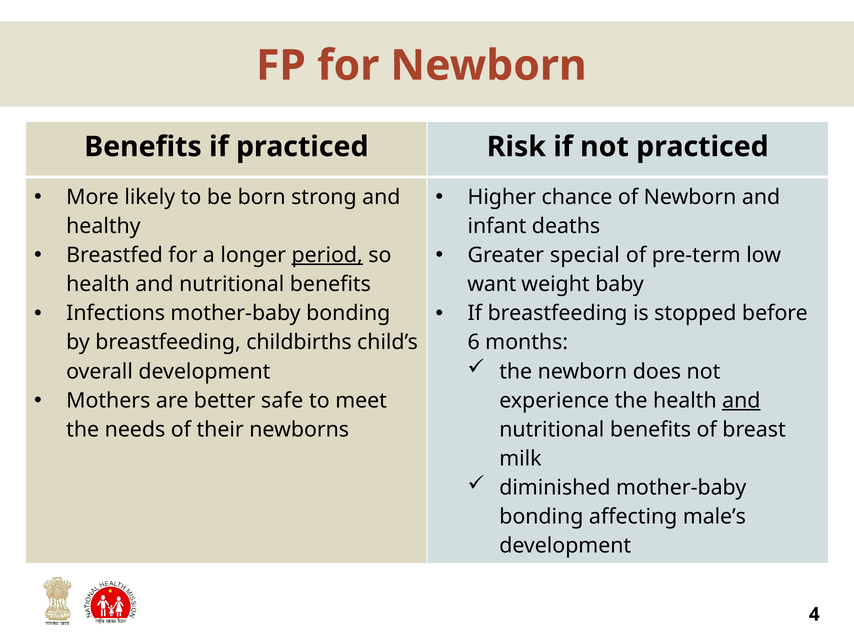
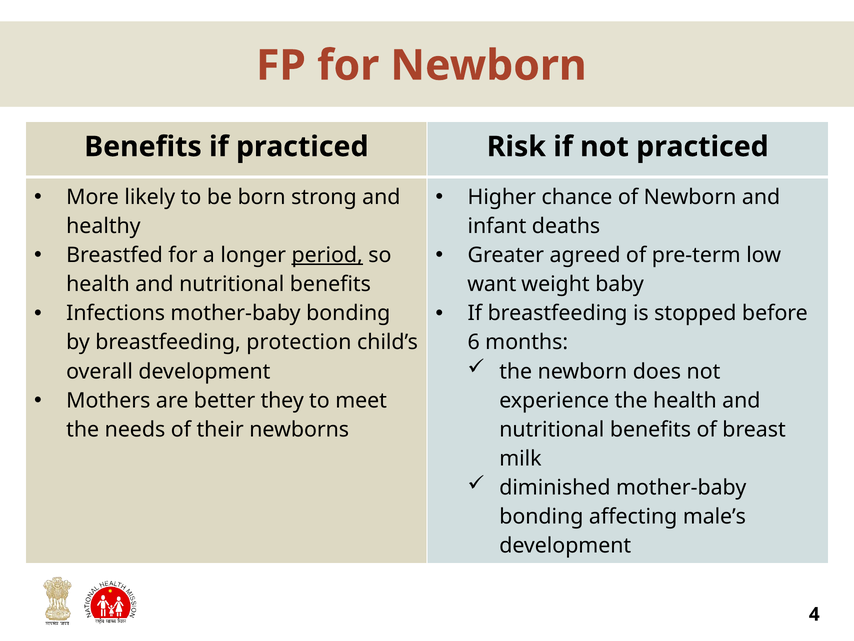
special: special -> agreed
childbirths: childbirths -> protection
safe: safe -> they
and at (741, 400) underline: present -> none
